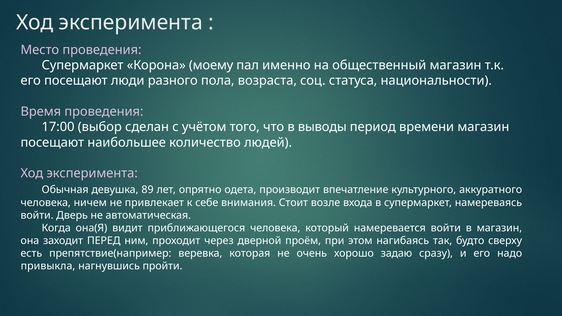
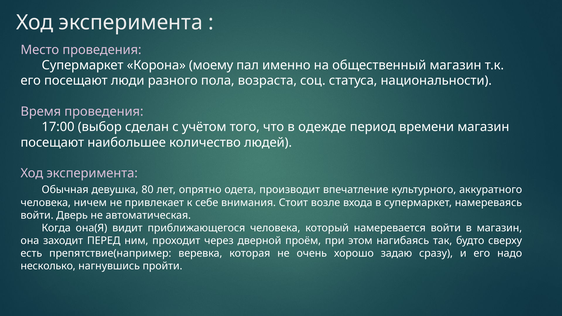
выводы: выводы -> одежде
89: 89 -> 80
привыкла: привыкла -> несколько
